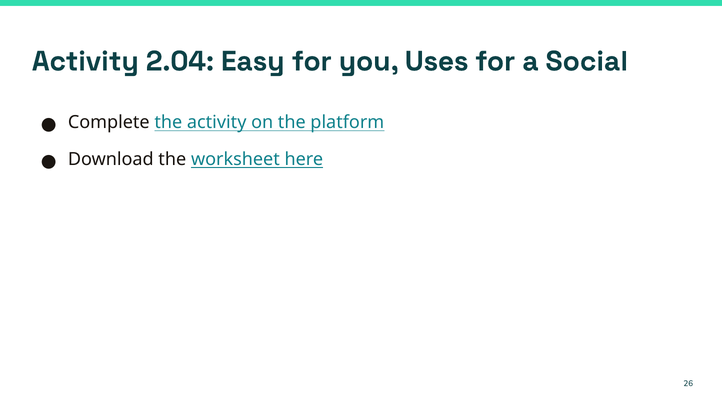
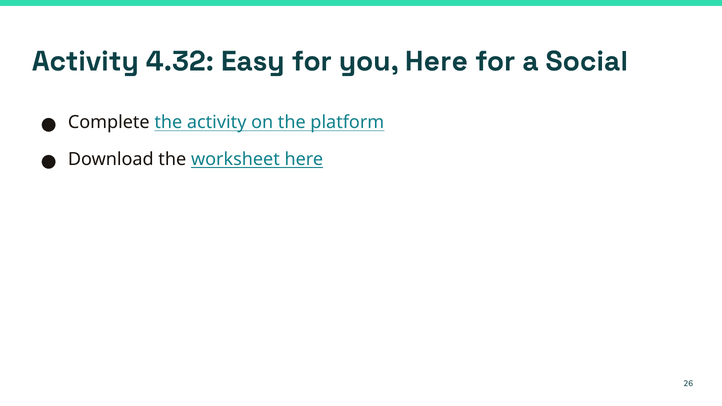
2.04: 2.04 -> 4.32
you Uses: Uses -> Here
